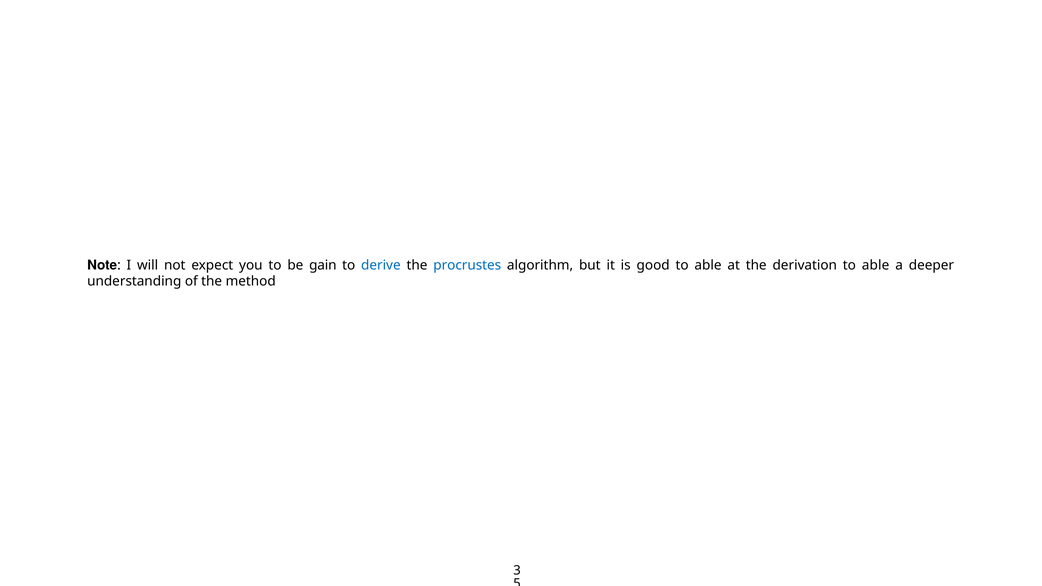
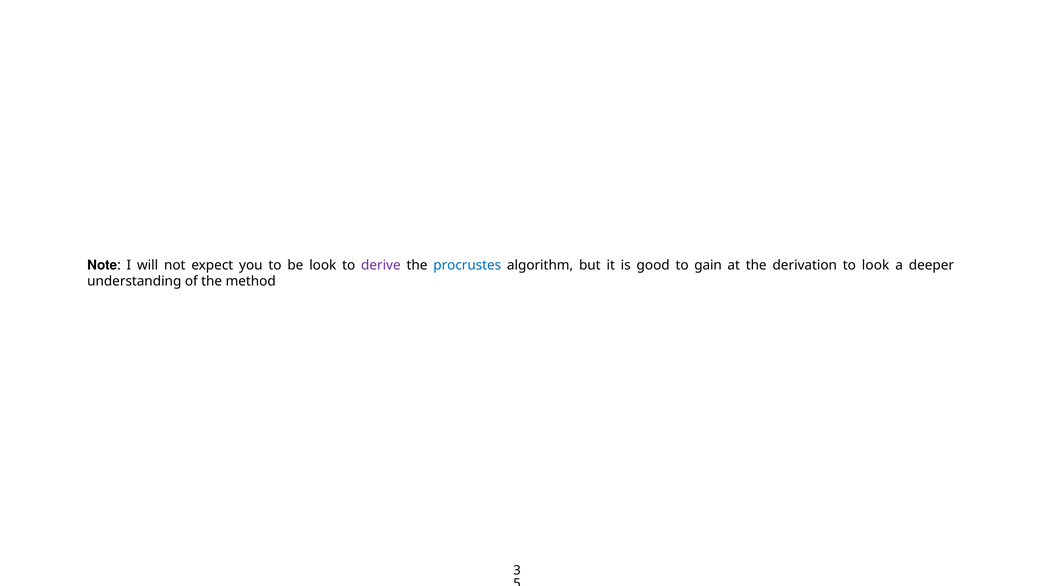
be gain: gain -> look
derive colour: blue -> purple
good to able: able -> gain
derivation to able: able -> look
